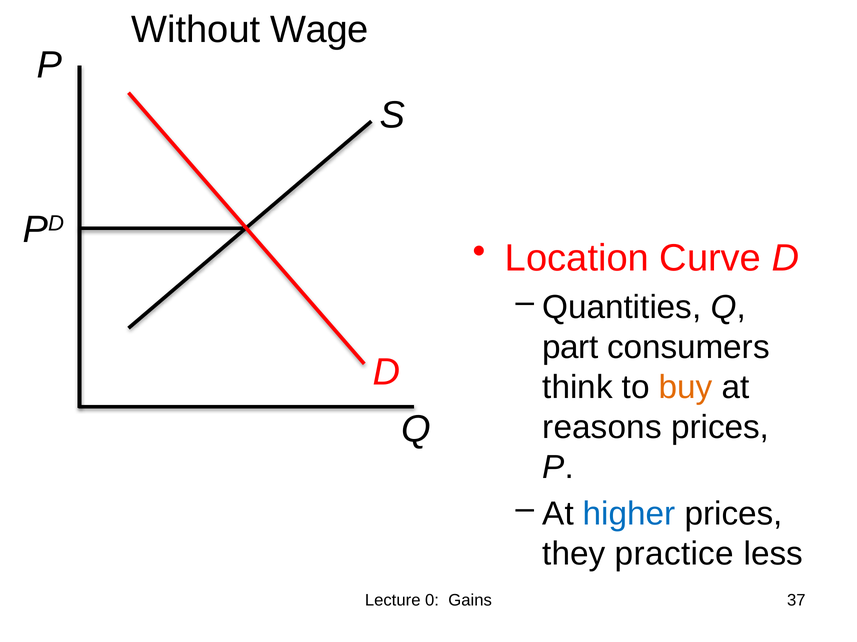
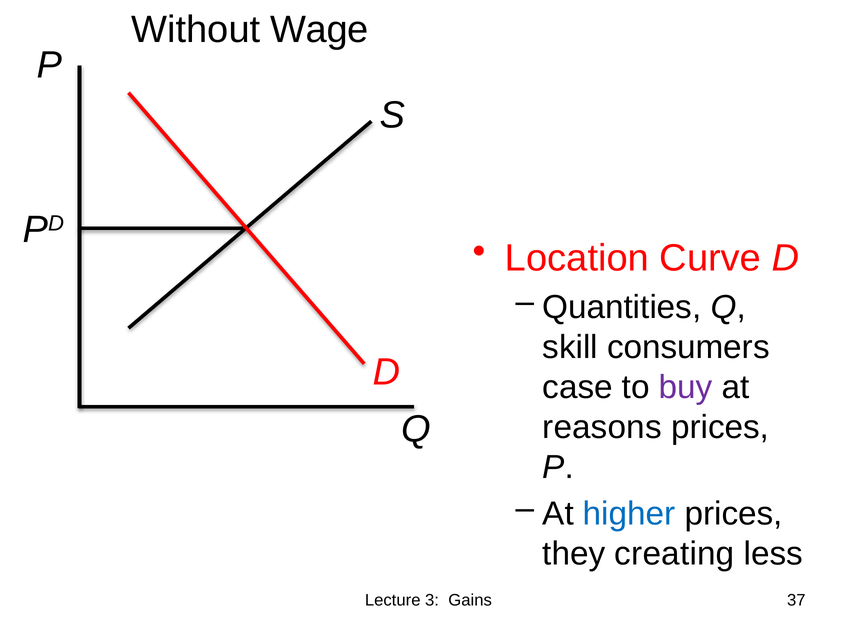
part: part -> skill
think: think -> case
buy colour: orange -> purple
practice: practice -> creating
0: 0 -> 3
